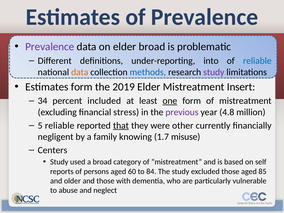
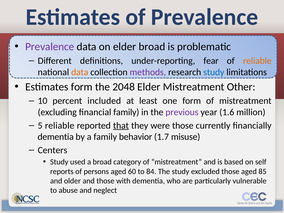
into: into -> fear
reliable at (257, 61) colour: blue -> orange
methods colour: blue -> purple
study at (214, 72) colour: purple -> blue
2019: 2019 -> 2048
Insert: Insert -> Other
34: 34 -> 10
one underline: present -> none
financial stress: stress -> family
4.8: 4.8 -> 1.6
were other: other -> those
negligent at (56, 137): negligent -> dementia
knowing: knowing -> behavior
